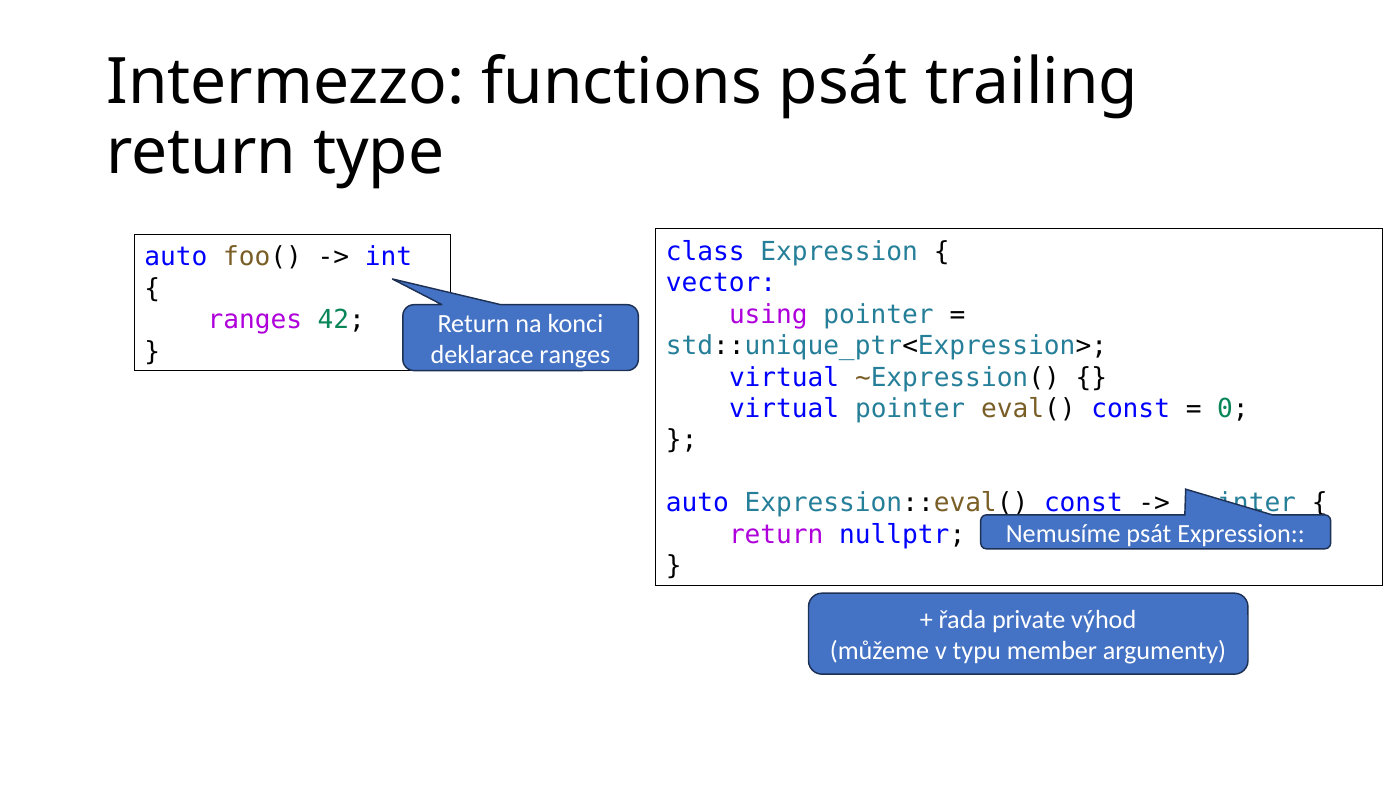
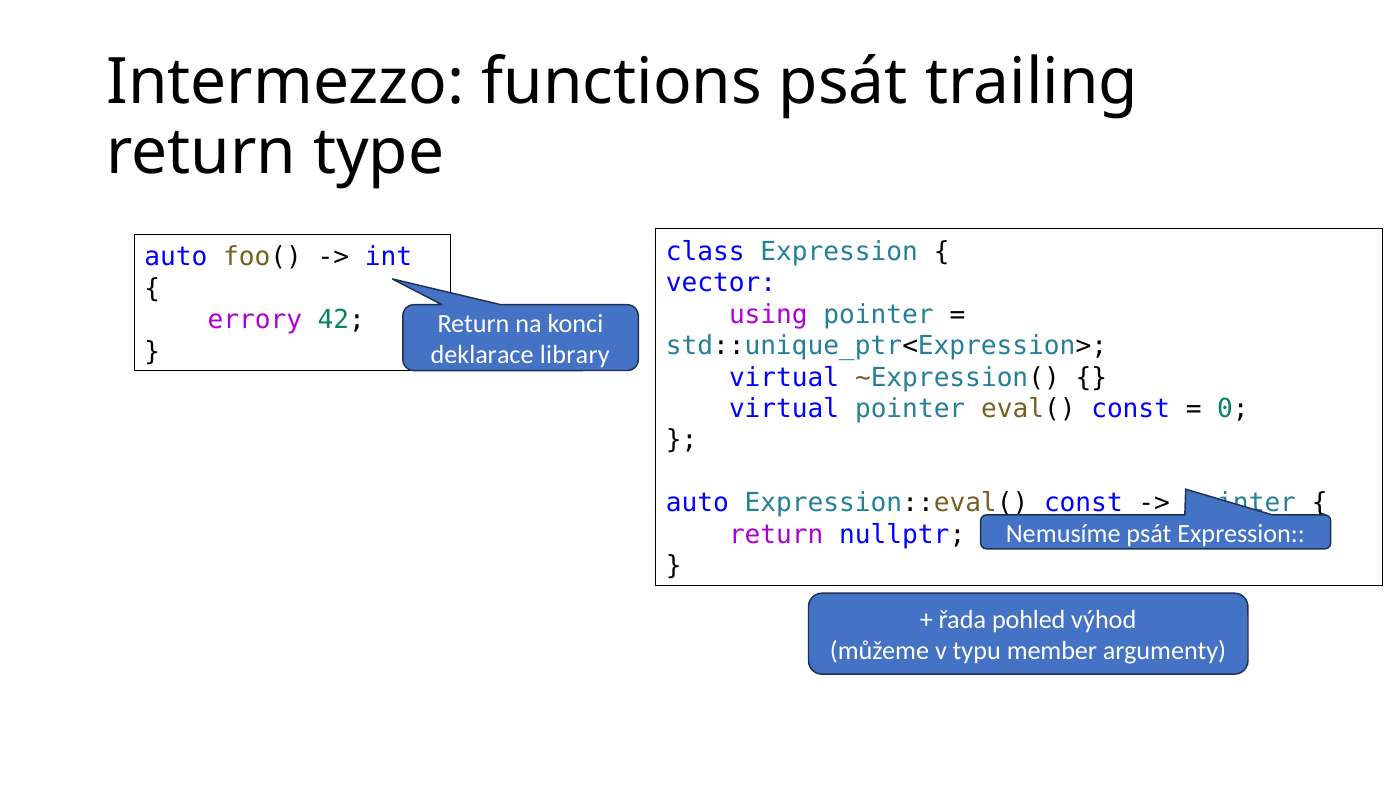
ranges at (255, 320): ranges -> errory
deklarace ranges: ranges -> library
private: private -> pohled
